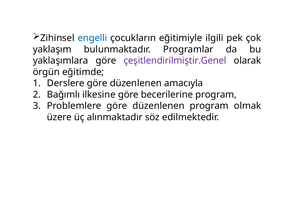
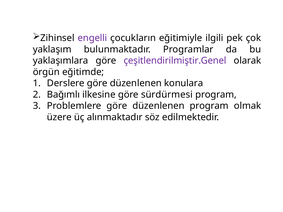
engelli colour: blue -> purple
amacıyla: amacıyla -> konulara
becerilerine: becerilerine -> sürdürmesi
